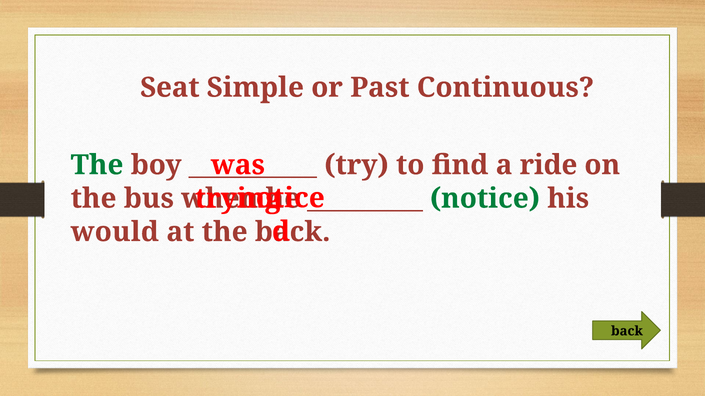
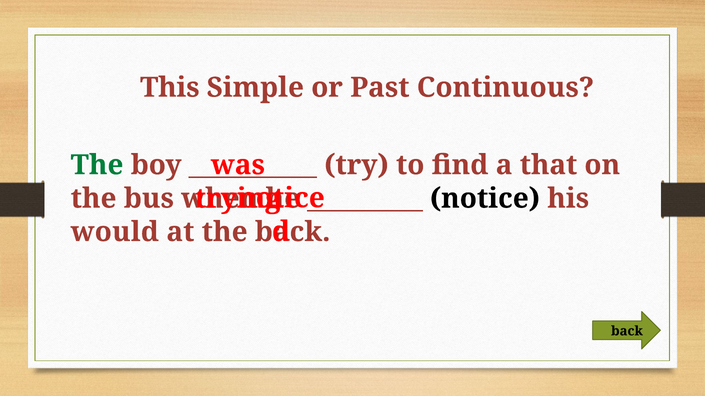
Seat: Seat -> This
ride: ride -> that
notice at (485, 199) colour: green -> black
